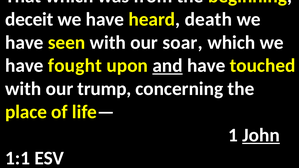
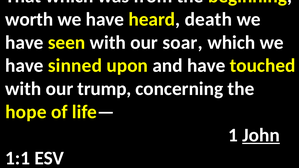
deceit: deceit -> worth
fought: fought -> sinned
and underline: present -> none
place: place -> hope
